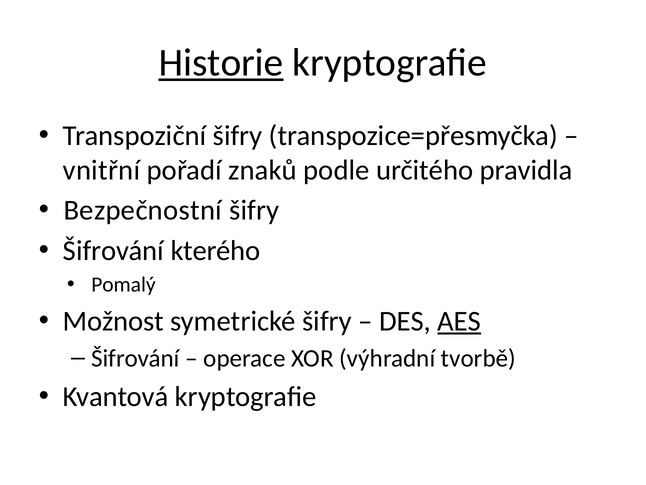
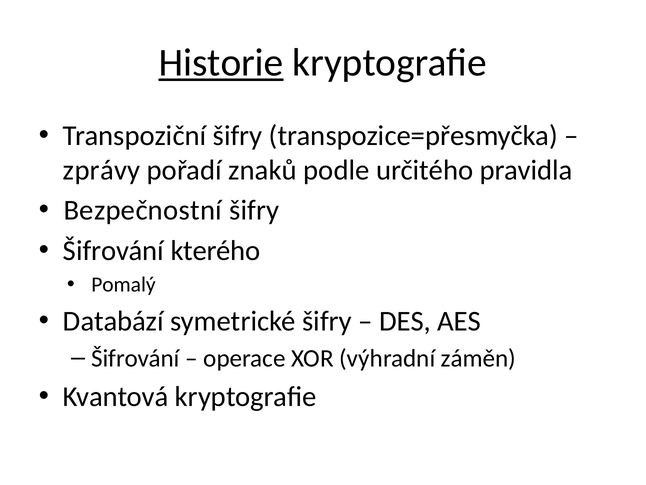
vnitřní: vnitřní -> zprávy
Možnost: Možnost -> Databází
AES underline: present -> none
tvorbě: tvorbě -> záměn
